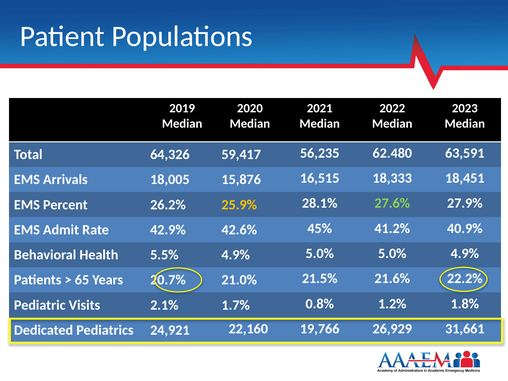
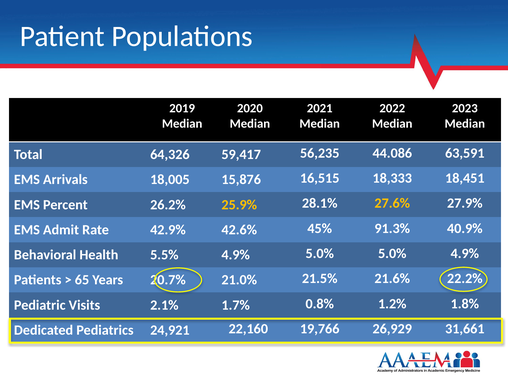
62.480: 62.480 -> 44.086
27.6% colour: light green -> yellow
41.2%: 41.2% -> 91.3%
